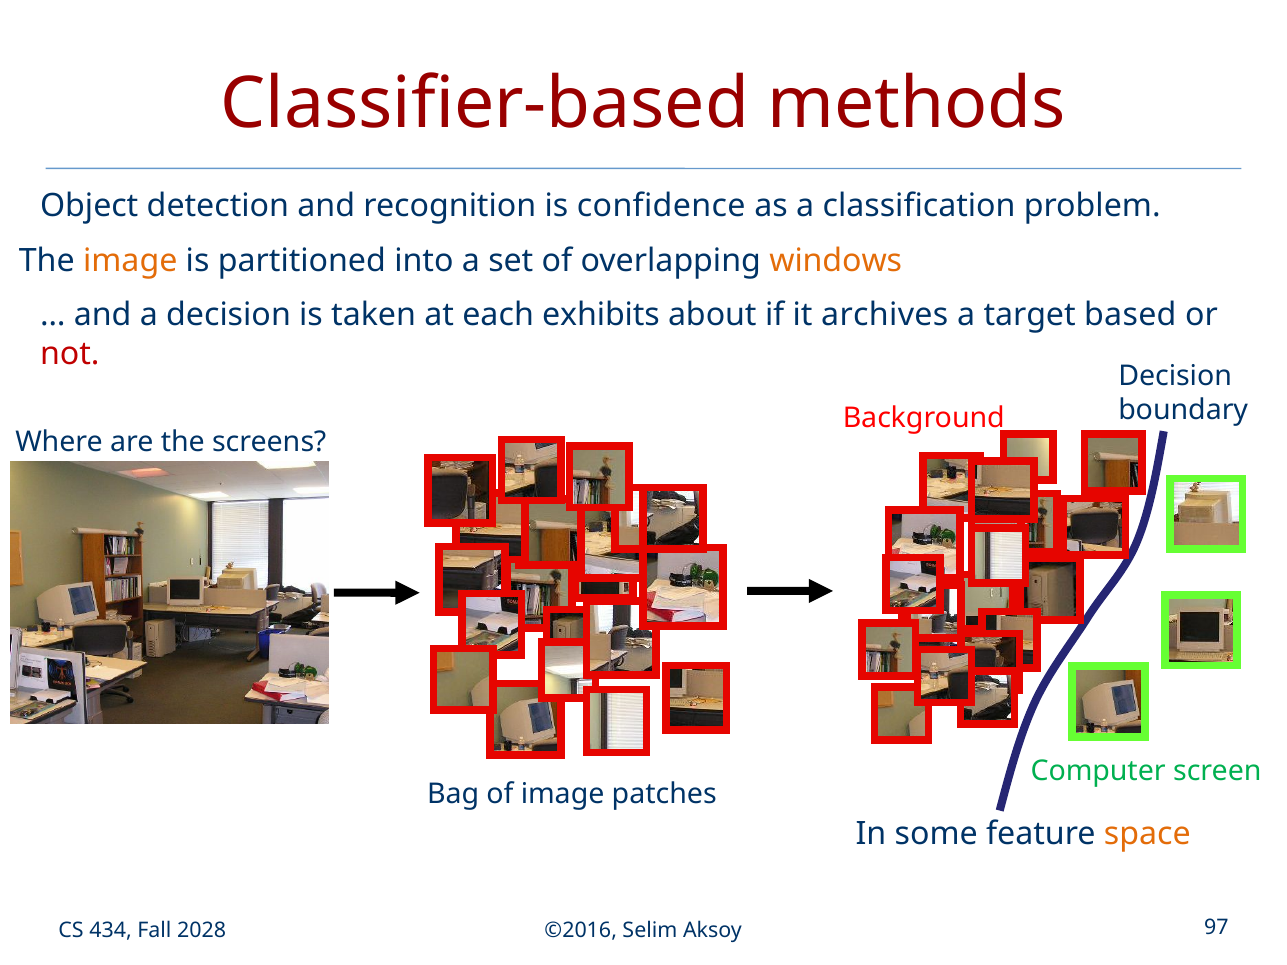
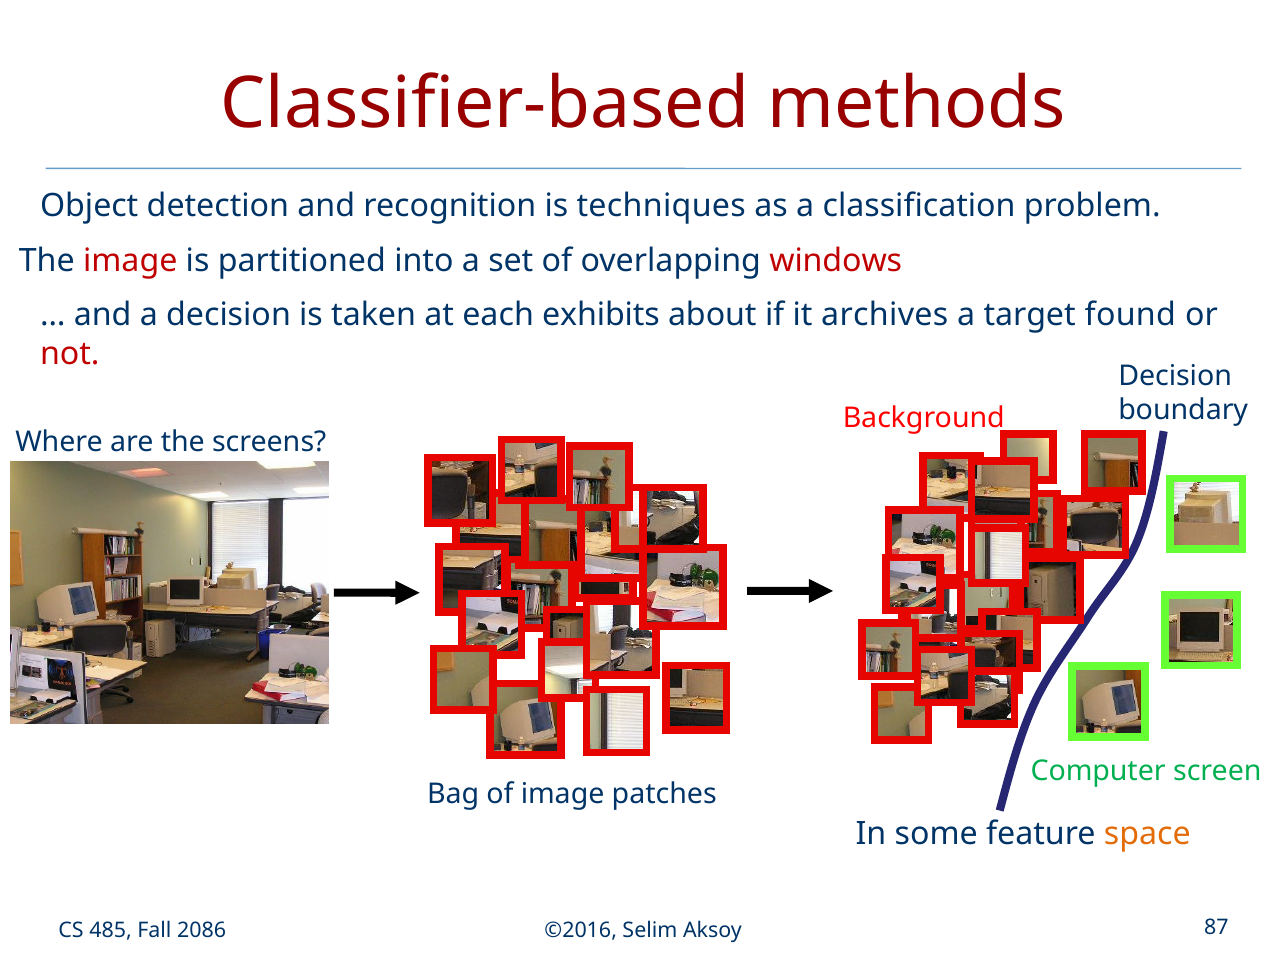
confidence: confidence -> techniques
image at (130, 261) colour: orange -> red
windows colour: orange -> red
based: based -> found
434: 434 -> 485
2028: 2028 -> 2086
97: 97 -> 87
